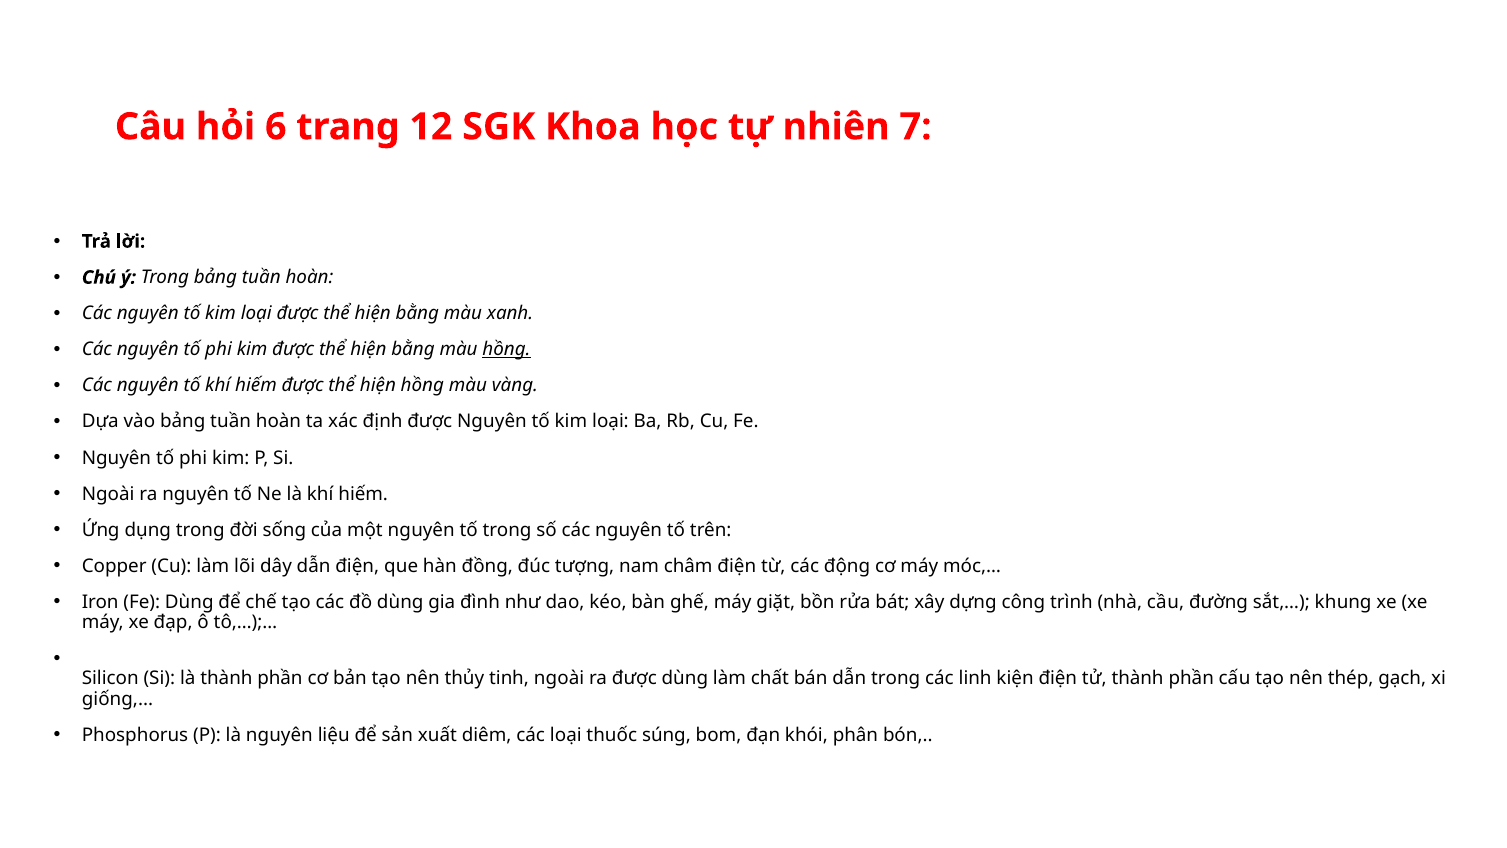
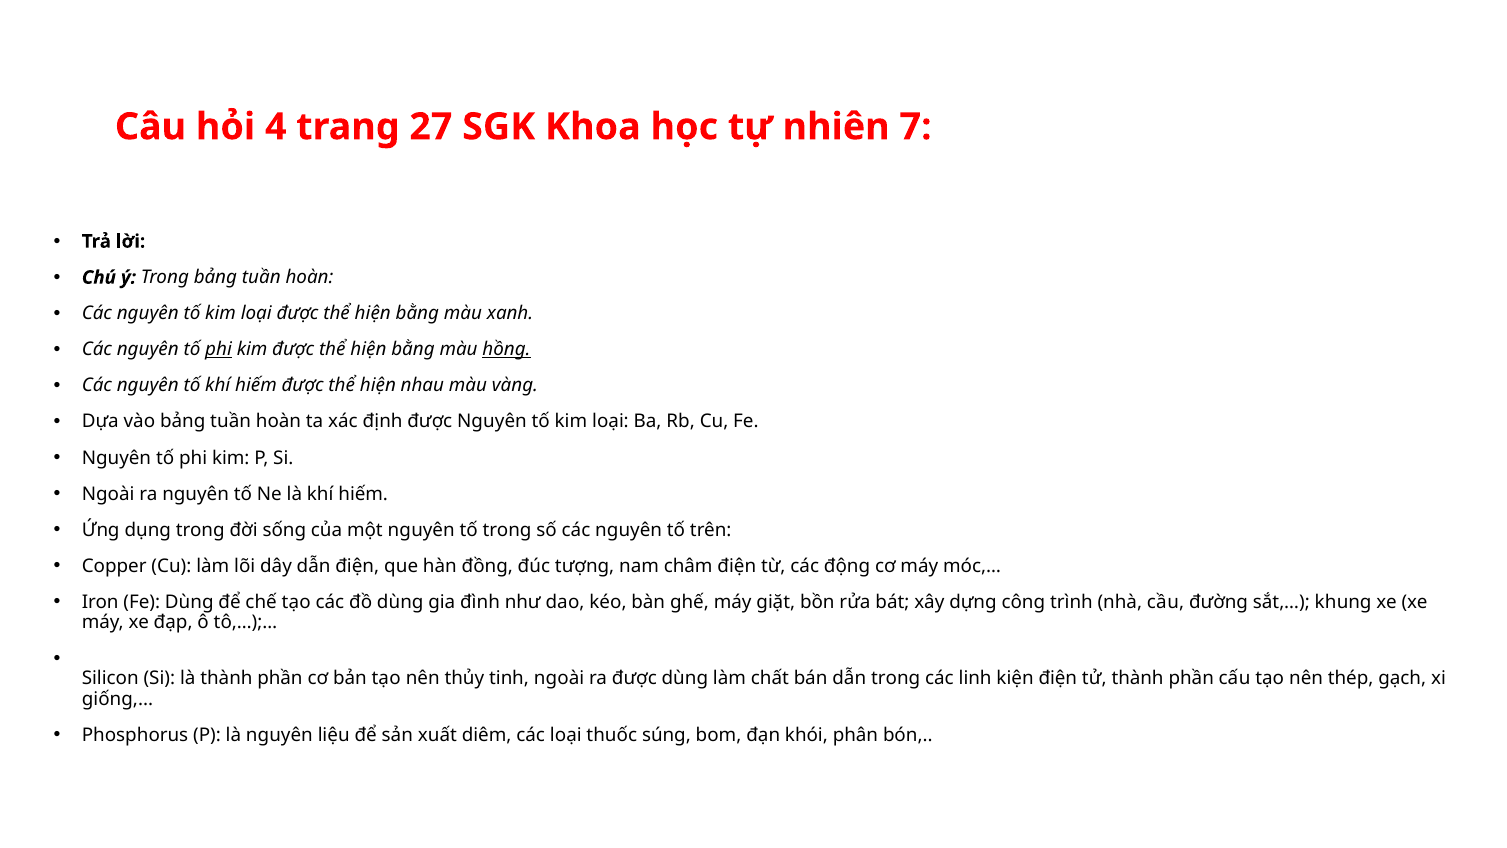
6: 6 -> 4
12: 12 -> 27
phi at (219, 350) underline: none -> present
hiện hồng: hồng -> nhau
